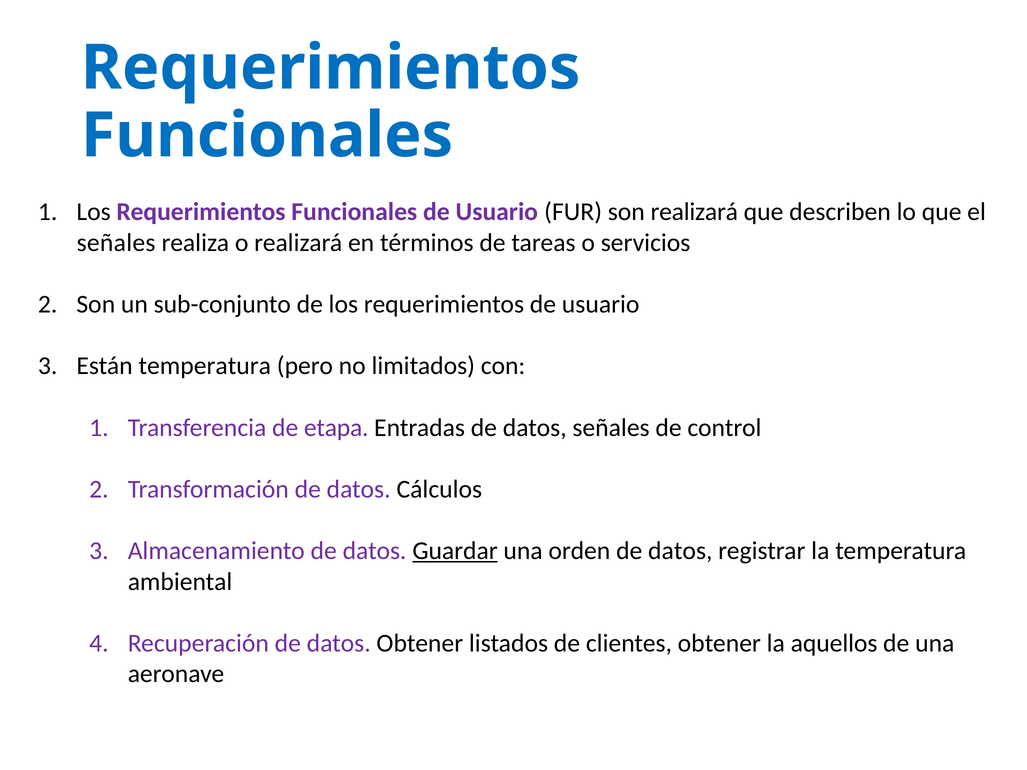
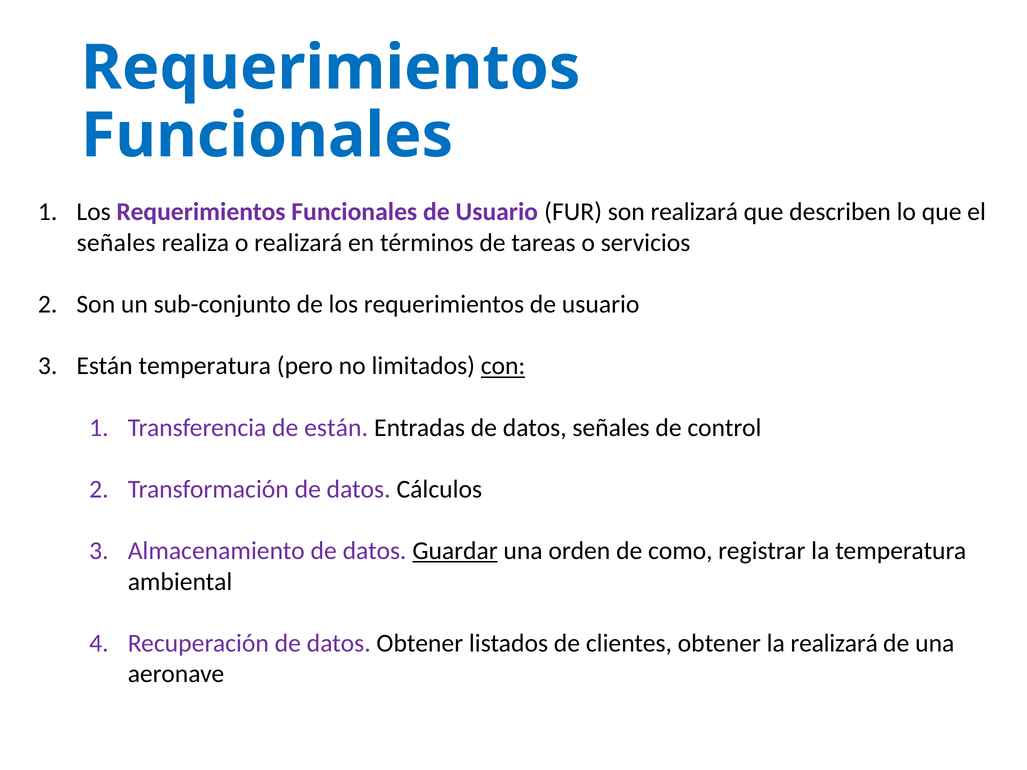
con underline: none -> present
de etapa: etapa -> están
orden de datos: datos -> como
la aquellos: aquellos -> realizará
